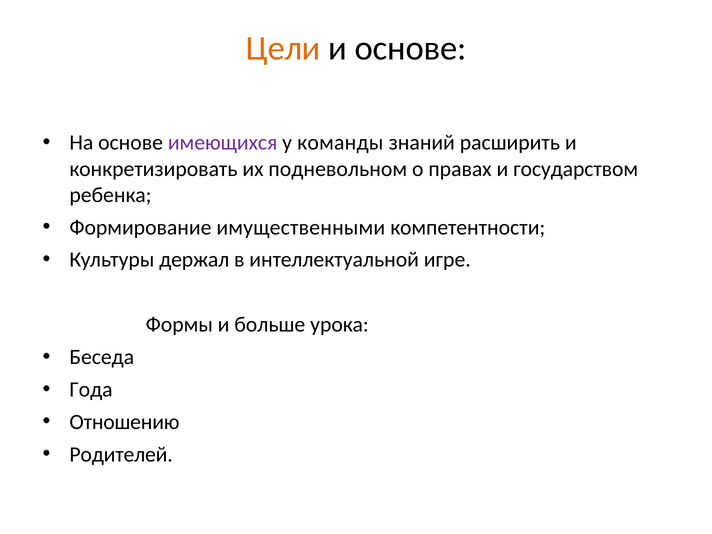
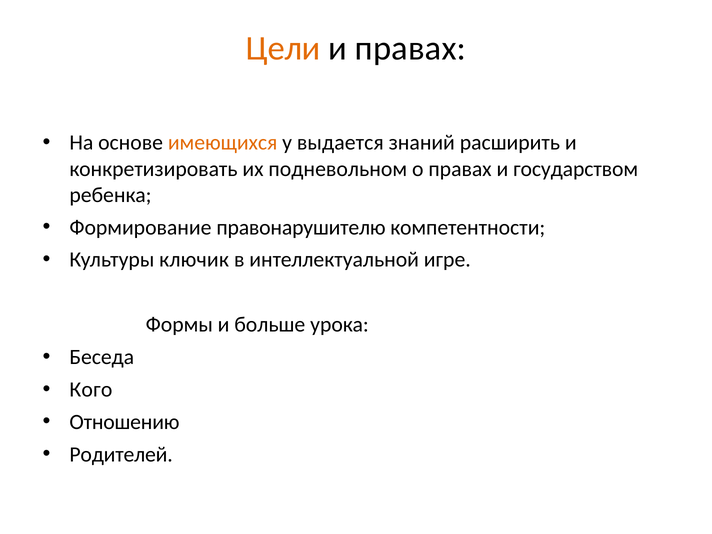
и основе: основе -> правах
имеющихся colour: purple -> orange
команды: команды -> выдается
имущественными: имущественными -> правонарушителю
держал: держал -> ключик
Года: Года -> Кого
